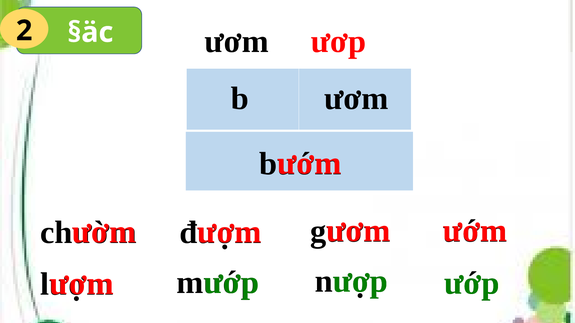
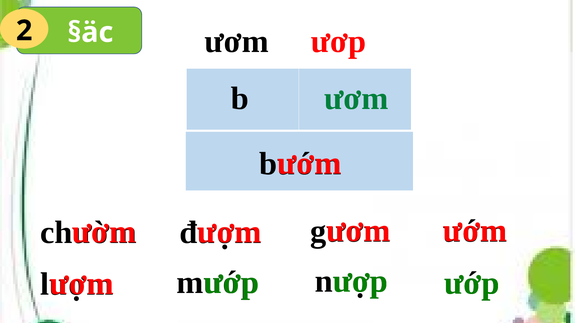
ươm at (356, 99) colour: black -> green
